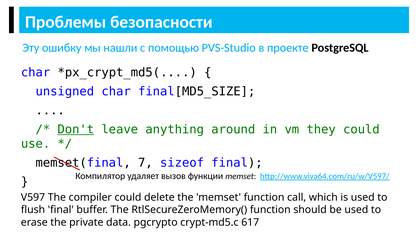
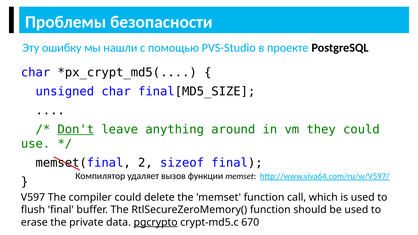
7: 7 -> 2
pgcrypto underline: none -> present
617: 617 -> 670
